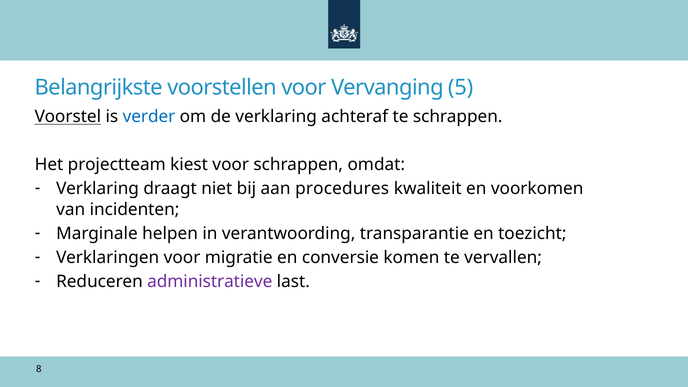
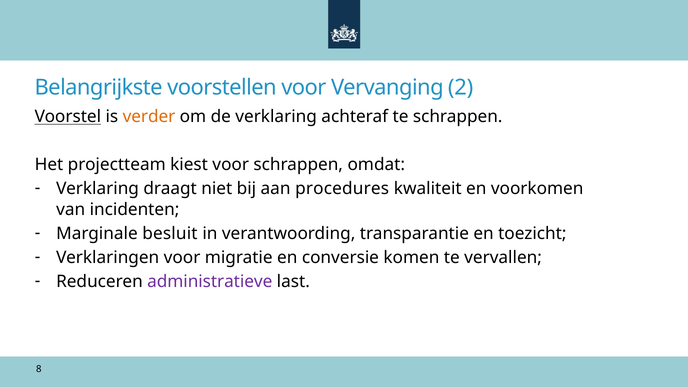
5: 5 -> 2
verder colour: blue -> orange
helpen: helpen -> besluit
